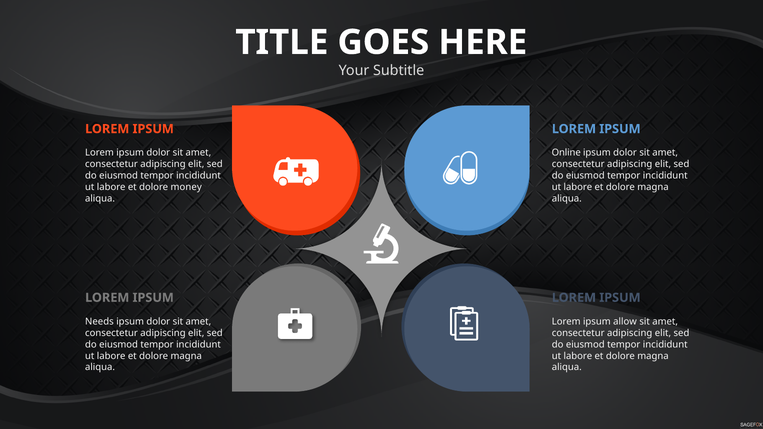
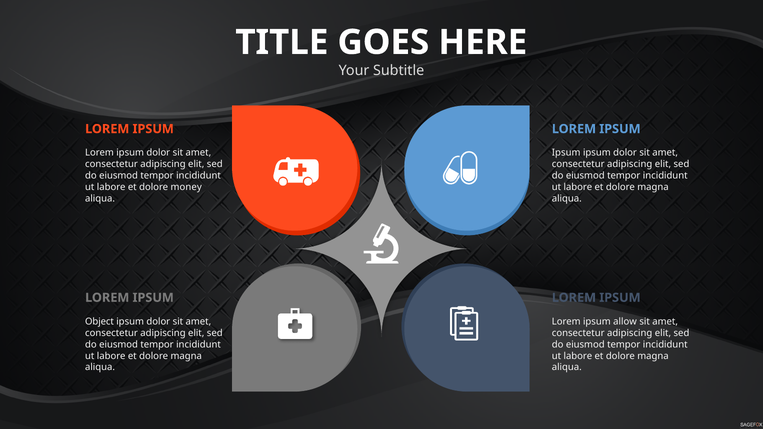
Online at (566, 153): Online -> Ipsum
Needs: Needs -> Object
